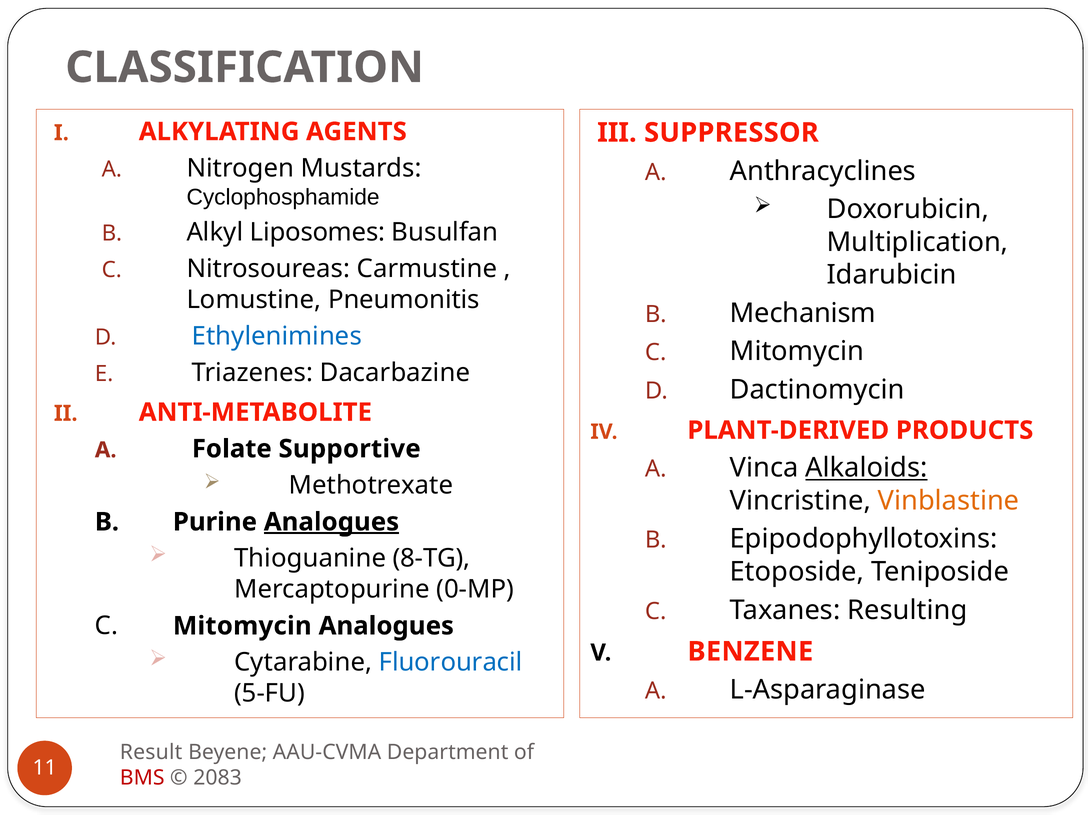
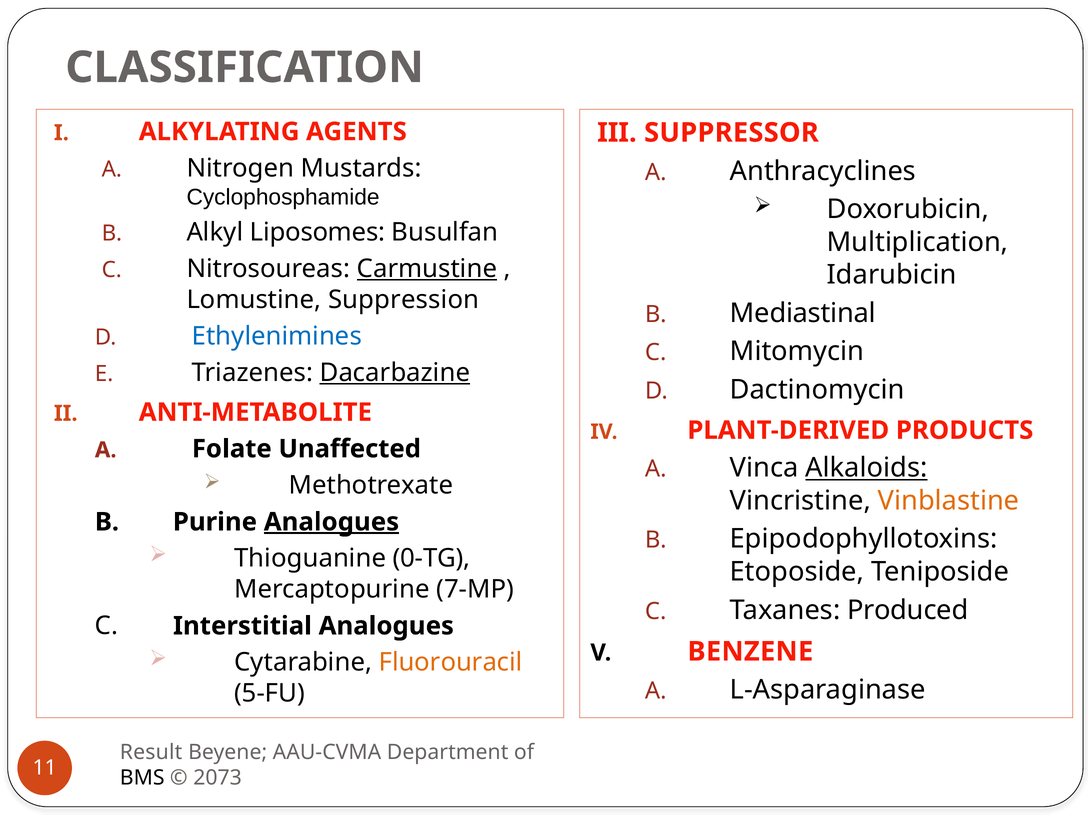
Carmustine underline: none -> present
Pneumonitis: Pneumonitis -> Suppression
Mechanism: Mechanism -> Mediastinal
Dacarbazine underline: none -> present
Supportive: Supportive -> Unaffected
8-TG: 8-TG -> 0-TG
0-MP: 0-MP -> 7-MP
Resulting: Resulting -> Produced
Mitomycin at (242, 626): Mitomycin -> Interstitial
Fluorouracil colour: blue -> orange
BMS colour: red -> black
2083: 2083 -> 2073
